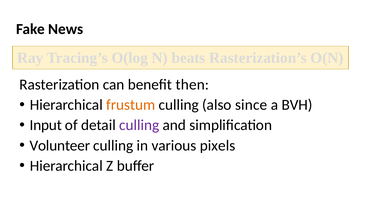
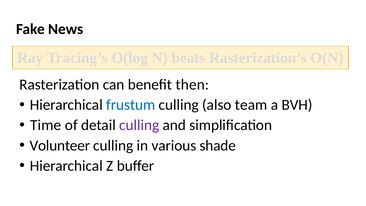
frustum colour: orange -> blue
since: since -> team
Input: Input -> Time
pixels: pixels -> shade
